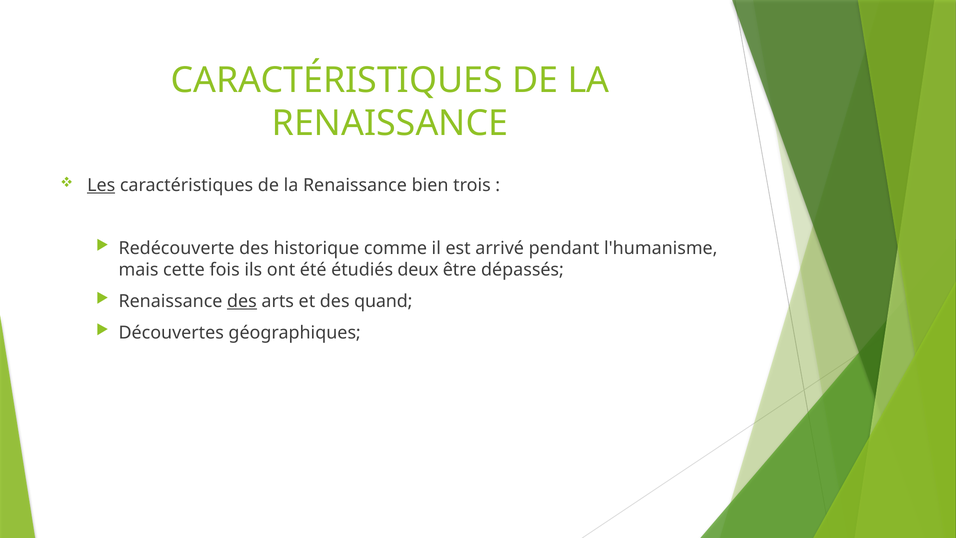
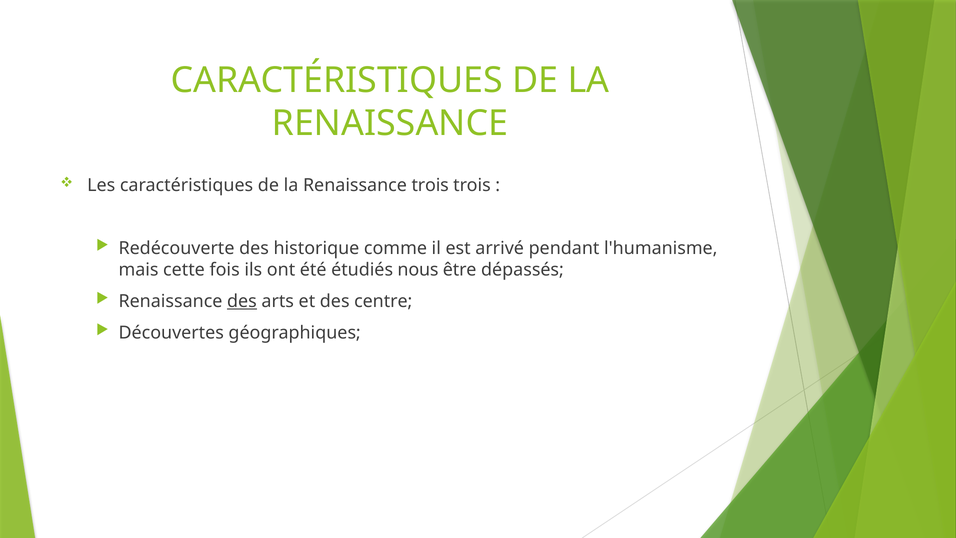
Les underline: present -> none
Renaissance bien: bien -> trois
deux: deux -> nous
quand: quand -> centre
